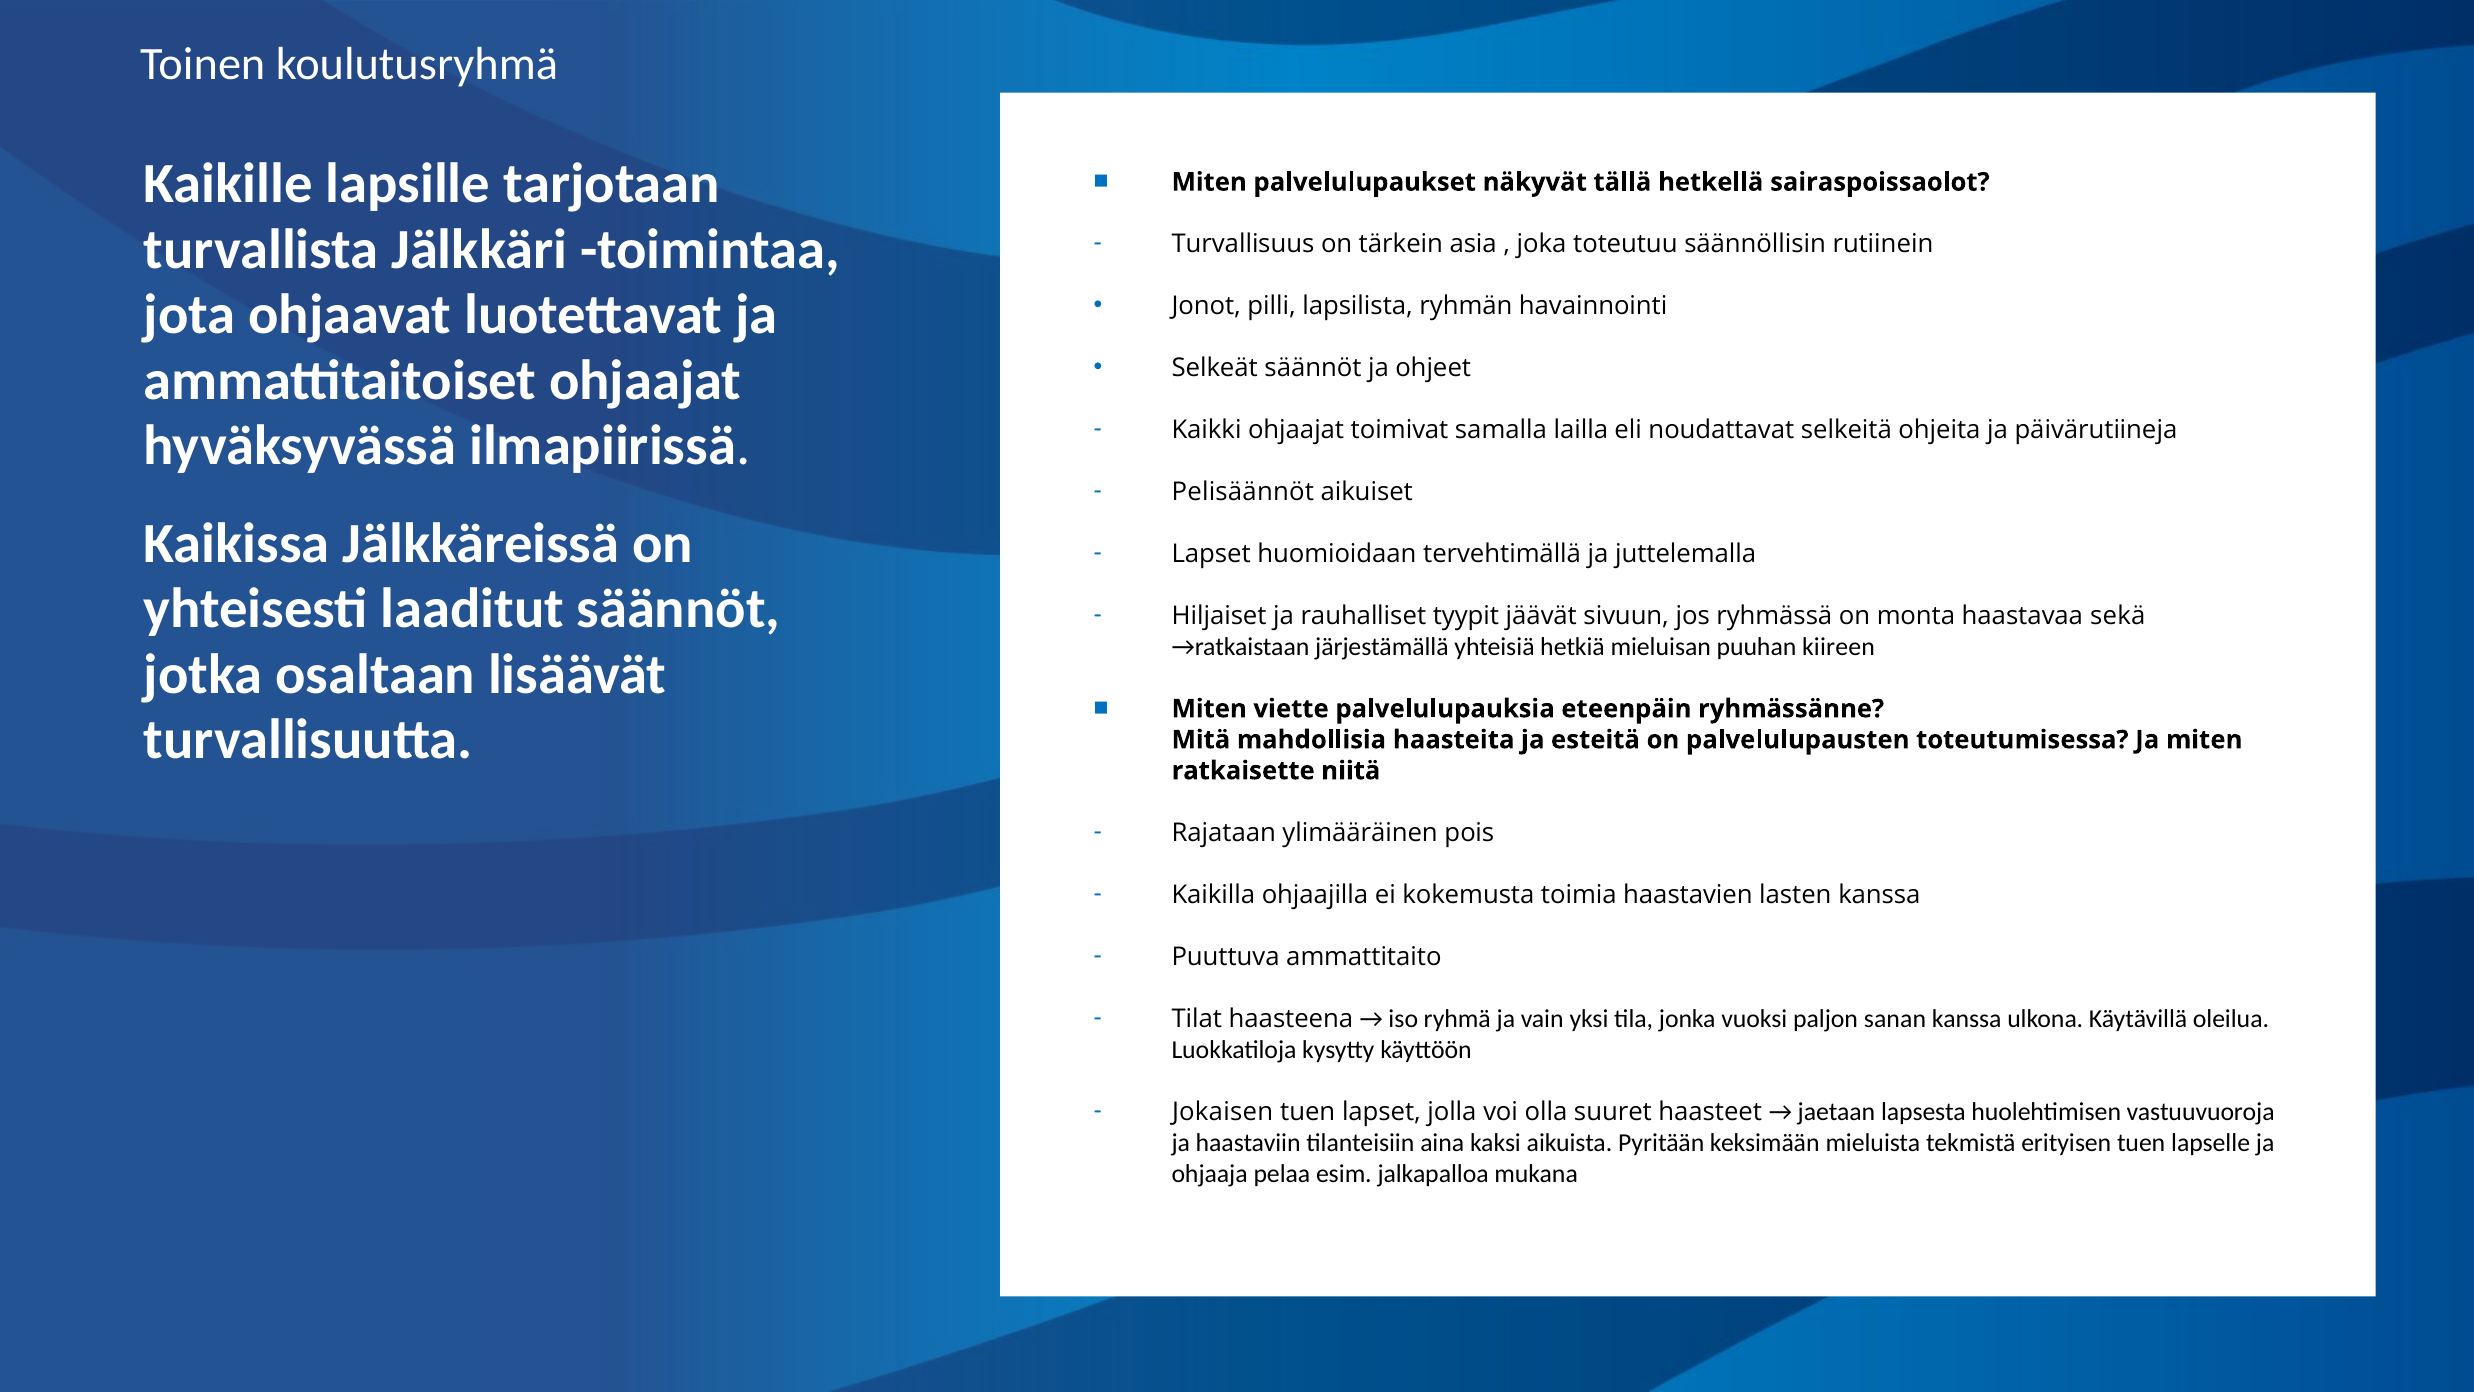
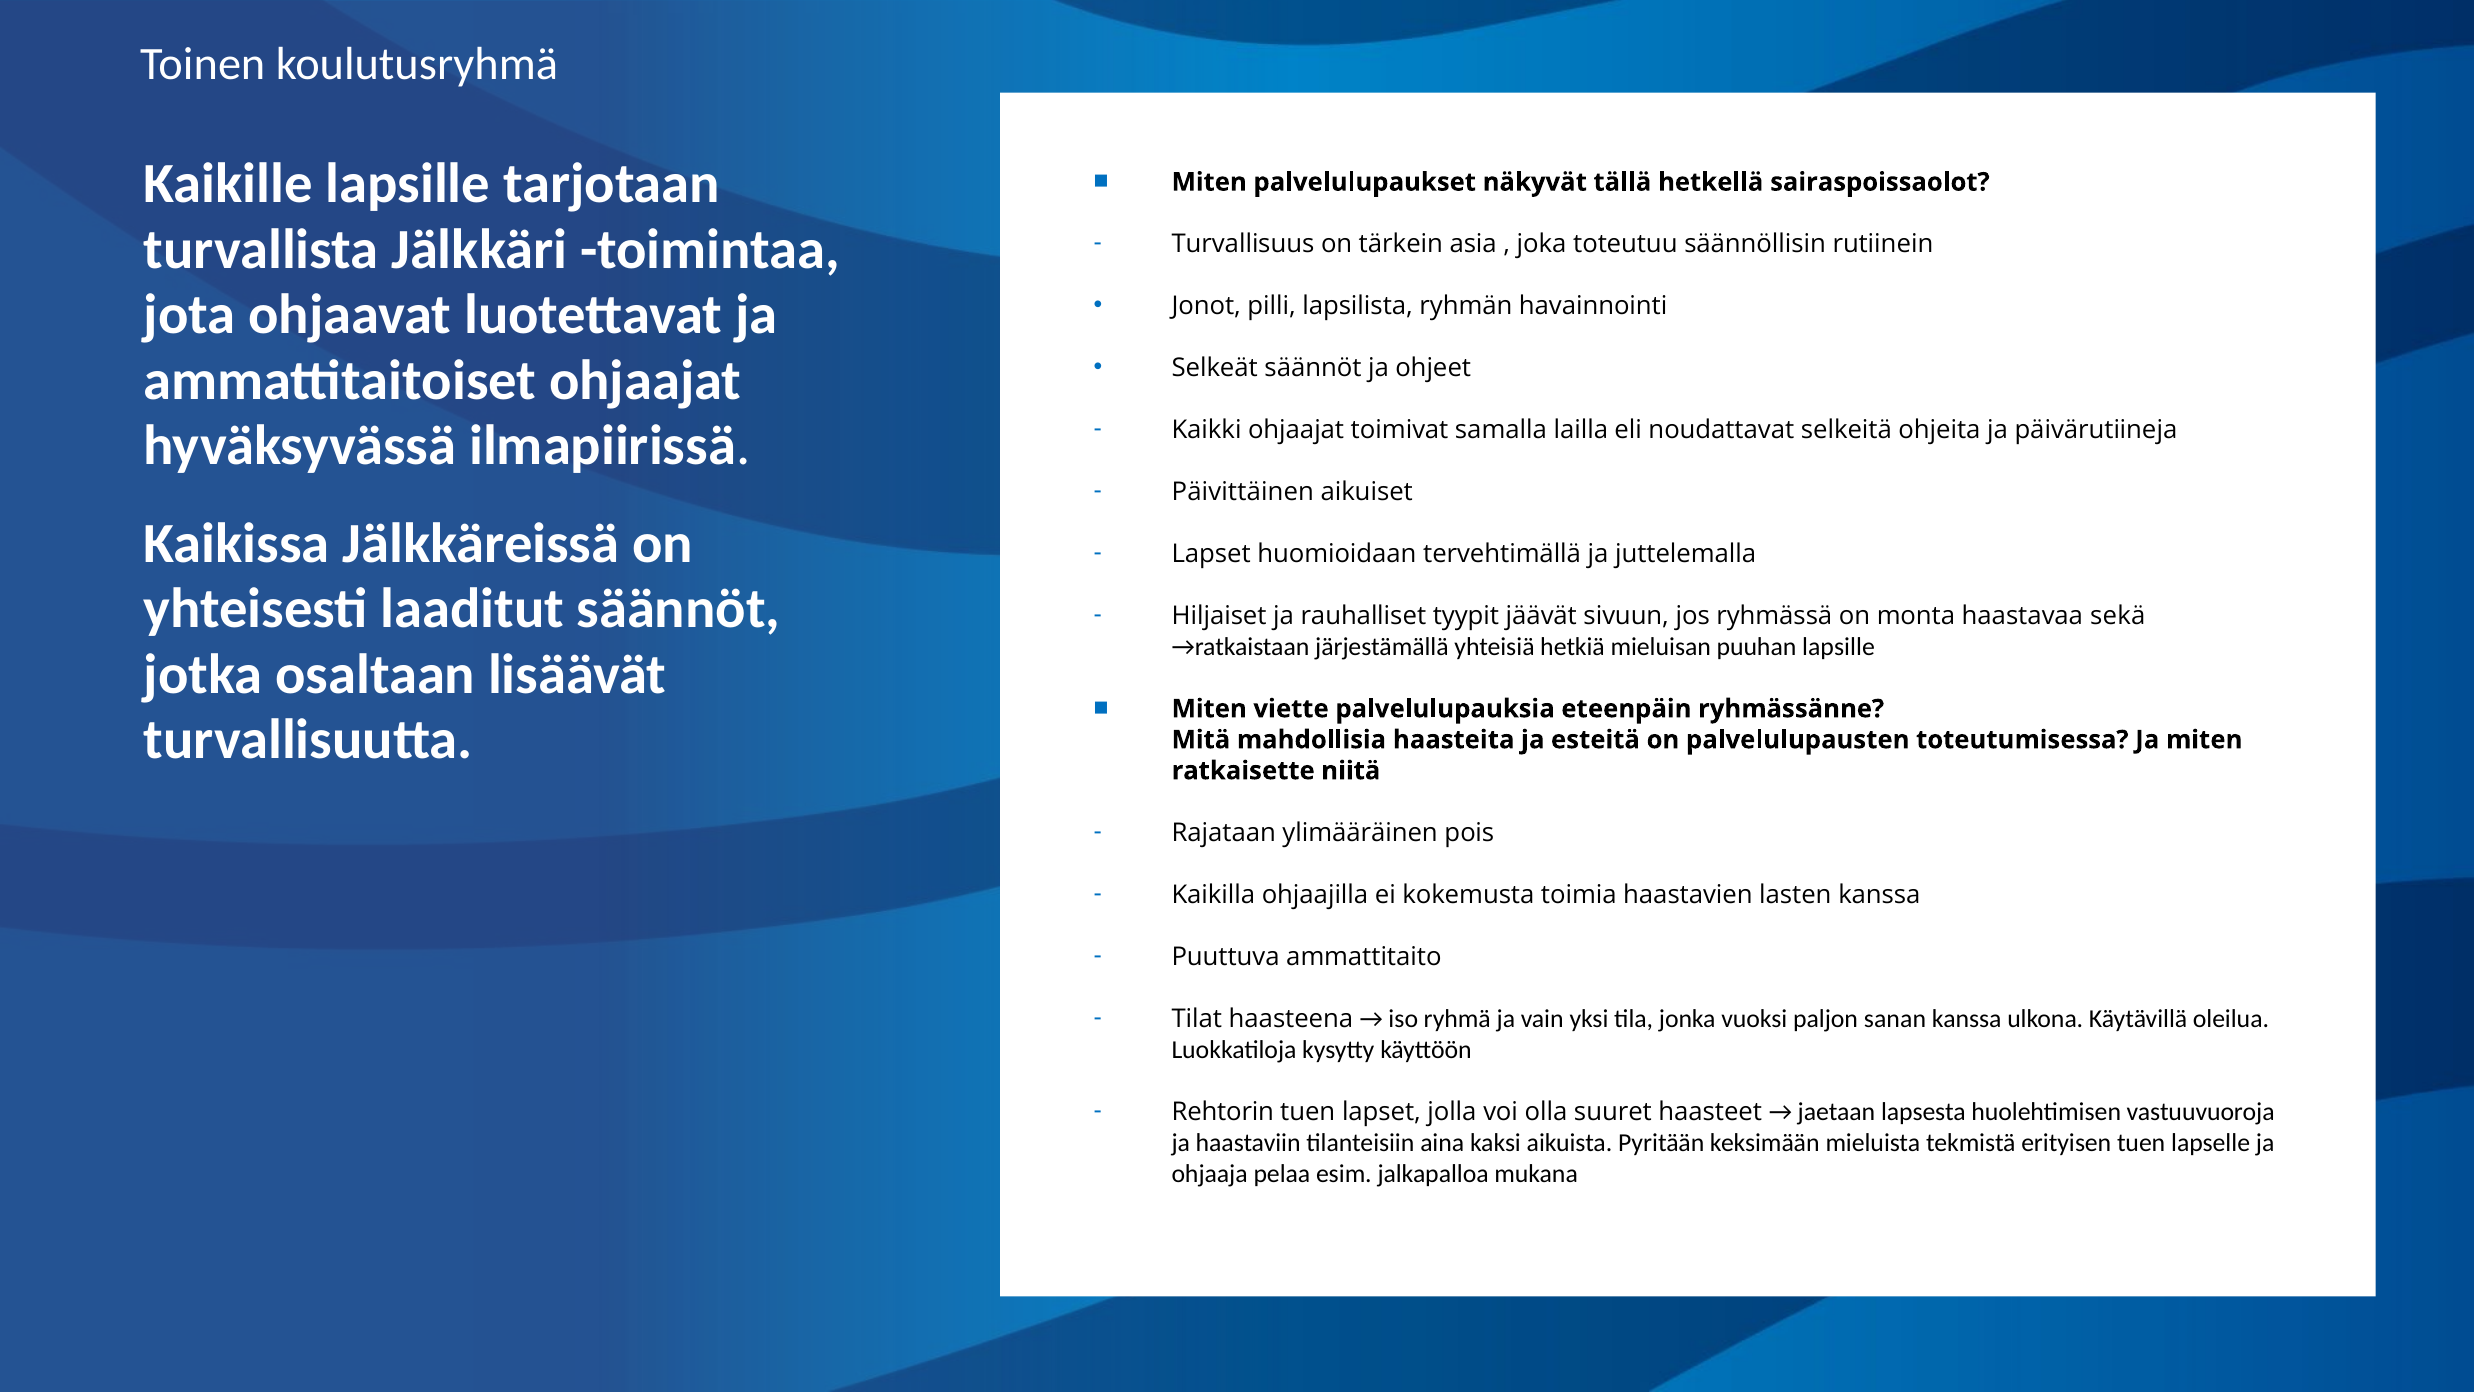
Pelisäännöt: Pelisäännöt -> Päivittäinen
puuhan kiireen: kiireen -> lapsille
Jokaisen: Jokaisen -> Rehtorin
